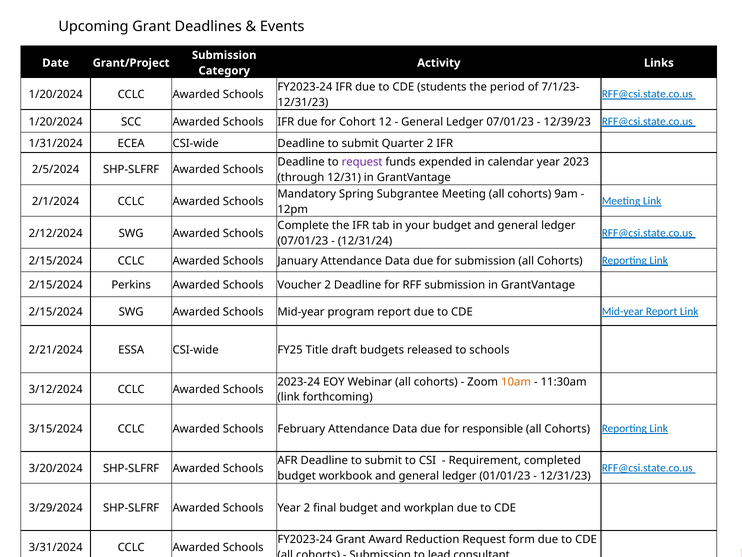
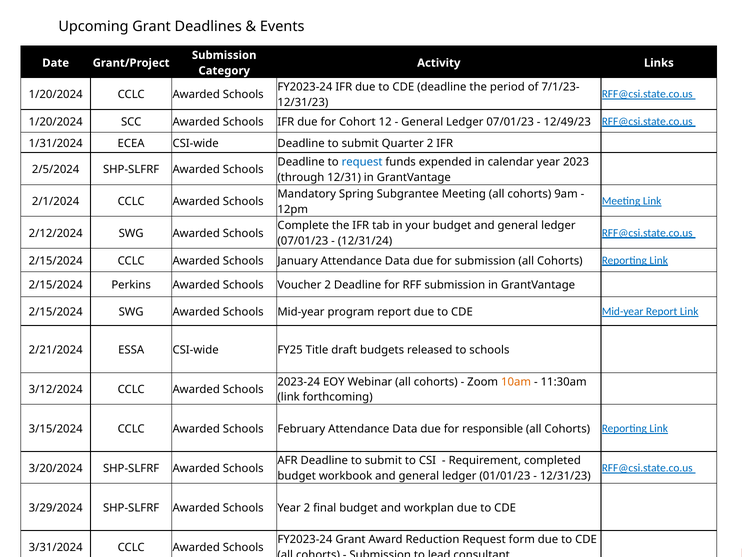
CDE students: students -> deadline
12/39/23: 12/39/23 -> 12/49/23
request at (362, 162) colour: purple -> blue
